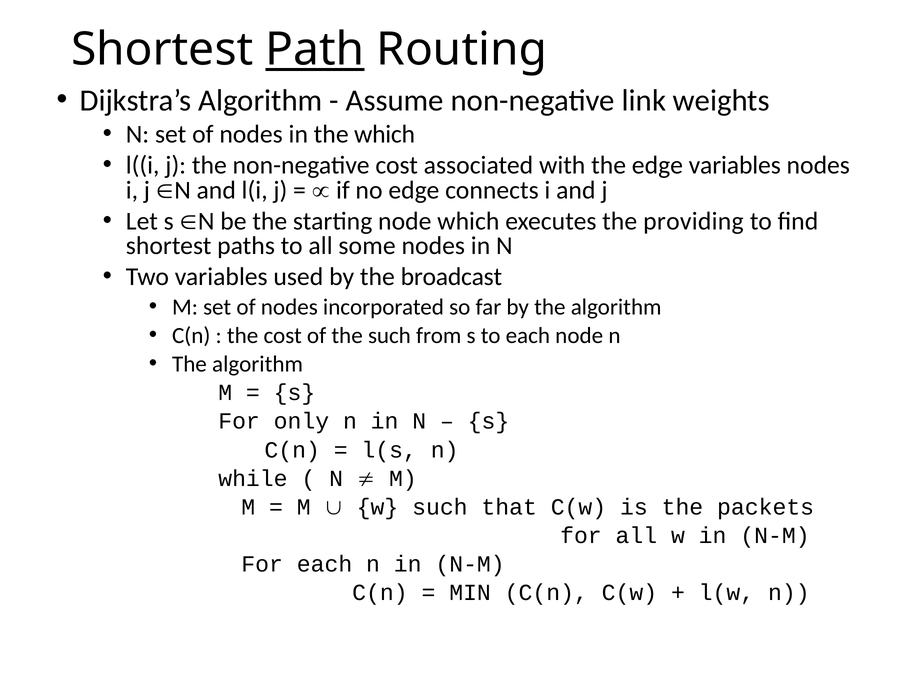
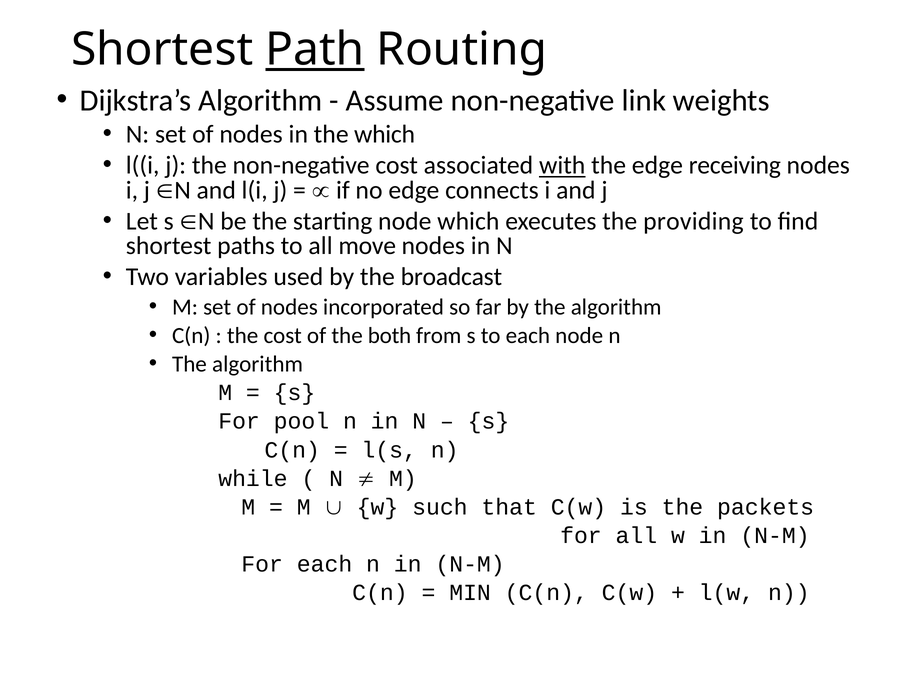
with underline: none -> present
edge variables: variables -> receiving
some: some -> move
the such: such -> both
only: only -> pool
